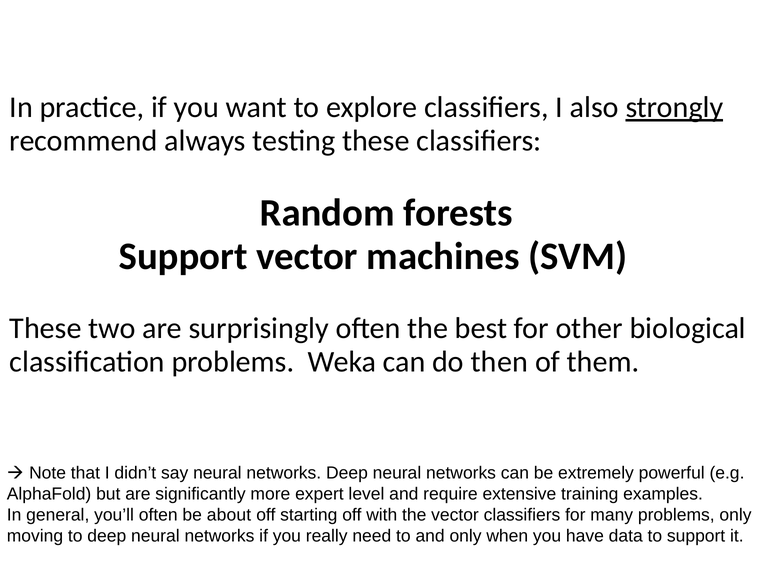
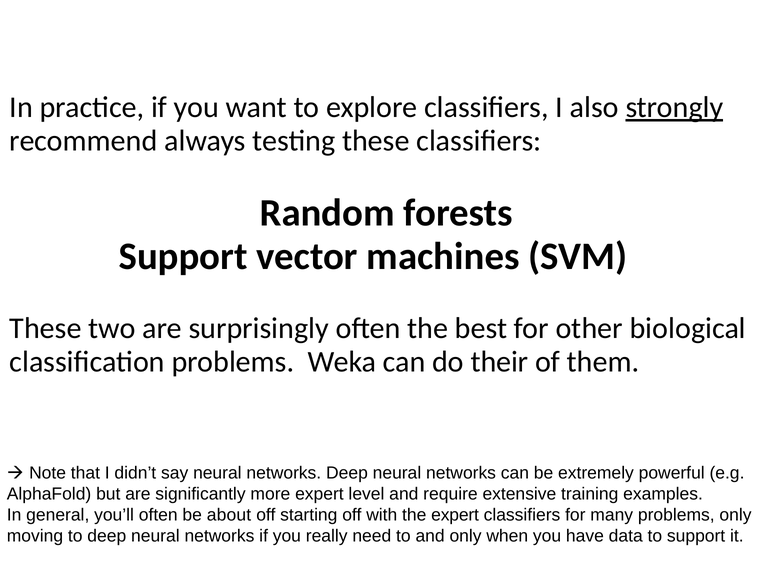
then: then -> their
the vector: vector -> expert
